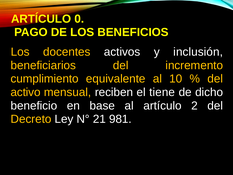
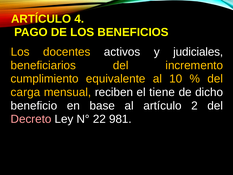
0: 0 -> 4
inclusión: inclusión -> judiciales
activo: activo -> carga
Decreto colour: yellow -> pink
21: 21 -> 22
